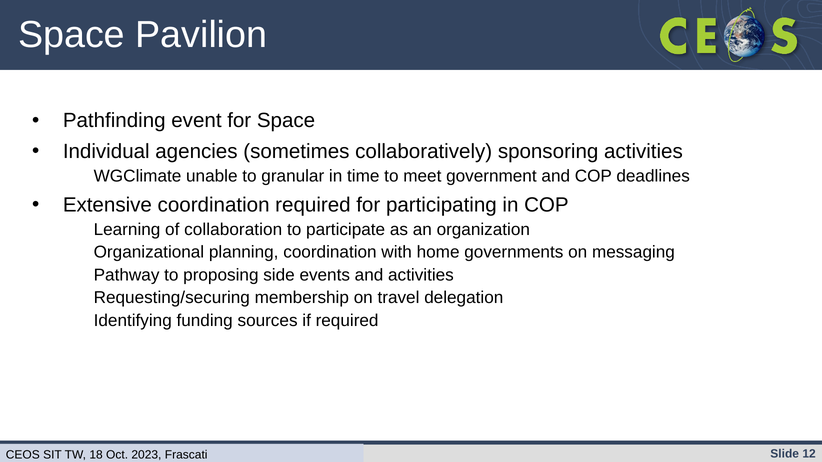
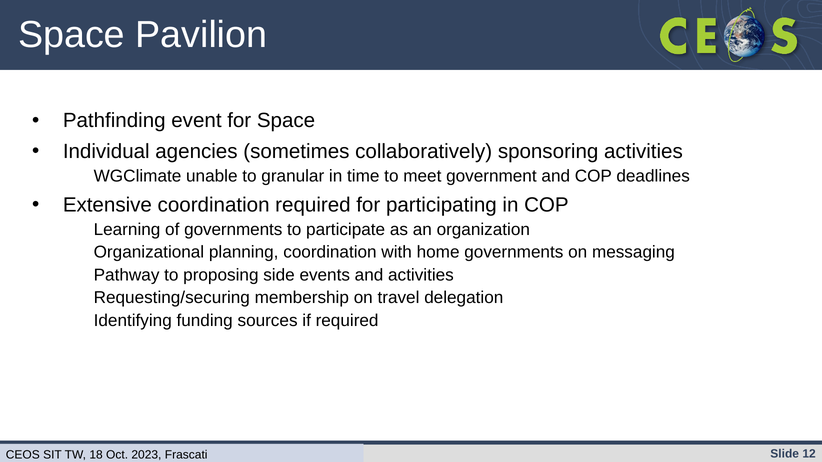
of collaboration: collaboration -> governments
